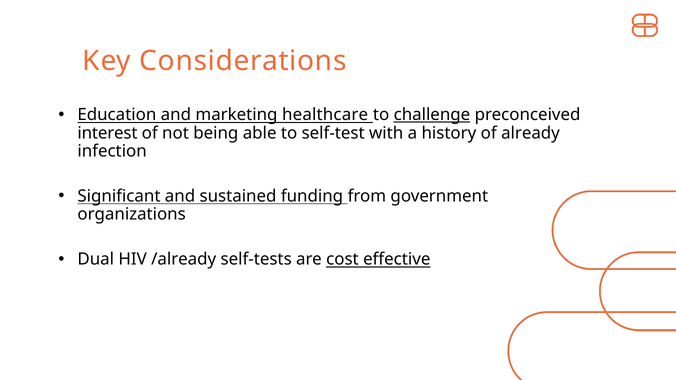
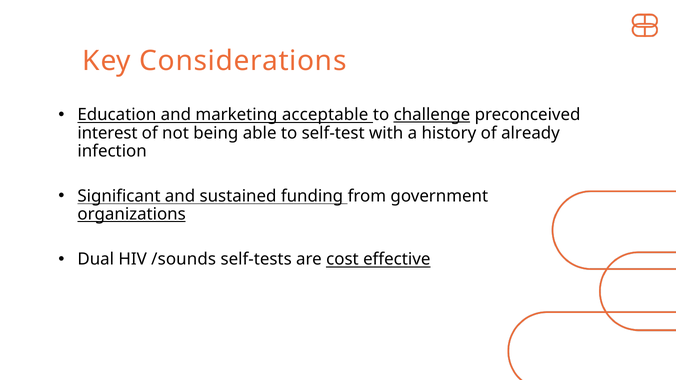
healthcare: healthcare -> acceptable
organizations underline: none -> present
/already: /already -> /sounds
